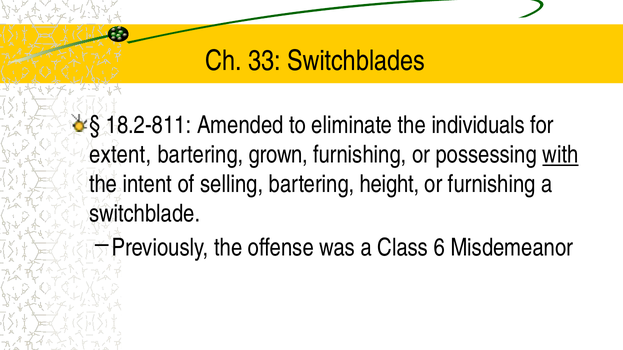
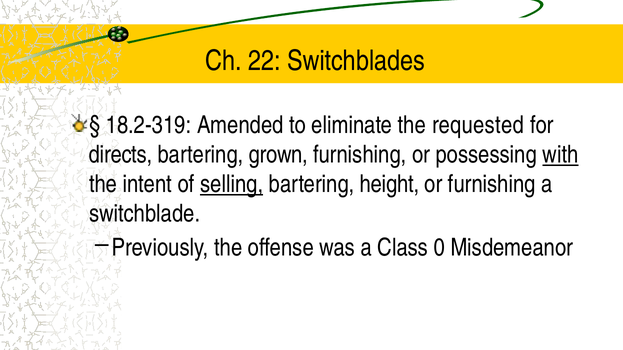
33: 33 -> 22
18.2-811: 18.2-811 -> 18.2-319
individuals: individuals -> requested
extent: extent -> directs
selling underline: none -> present
6: 6 -> 0
